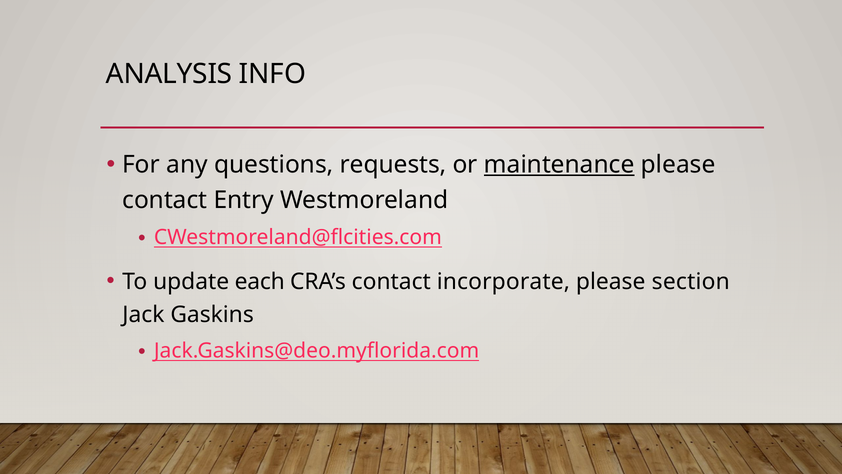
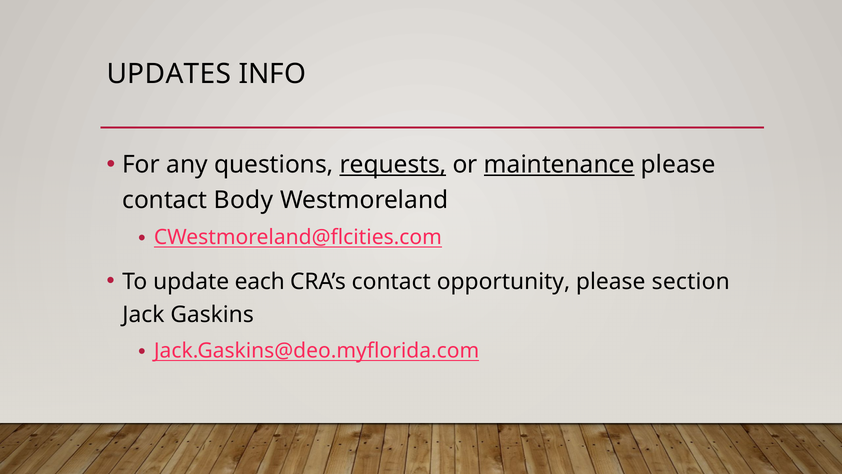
ANALYSIS: ANALYSIS -> UPDATES
requests underline: none -> present
Entry: Entry -> Body
incorporate: incorporate -> opportunity
